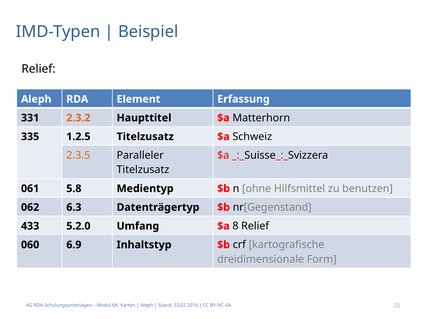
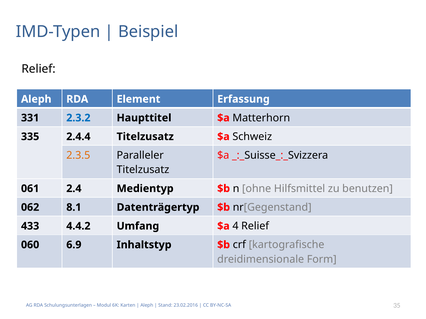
2.3.2 colour: orange -> blue
1.2.5: 1.2.5 -> 2.4.4
5.8: 5.8 -> 2.4
6.3: 6.3 -> 8.1
5.2.0: 5.2.0 -> 4.4.2
8: 8 -> 4
